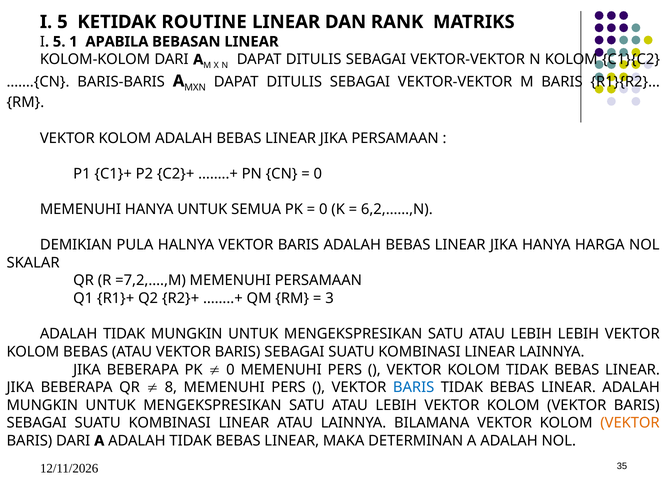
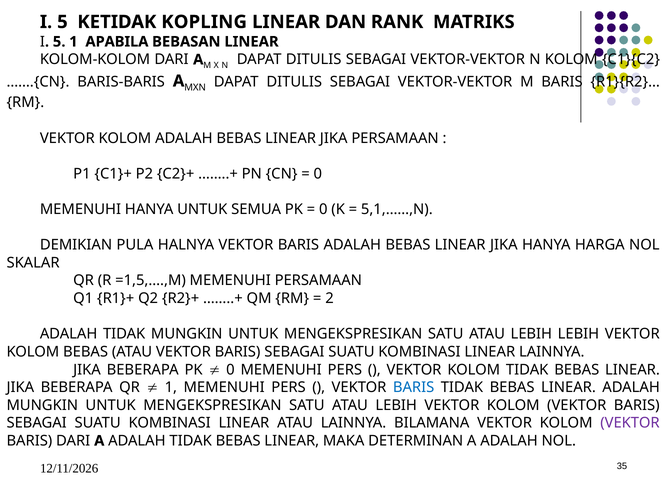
ROUTINE: ROUTINE -> KOPLING
6,2,……,N: 6,2,……,N -> 5,1,……,N
=7,2,….,M: =7,2,….,M -> =1,5,….,M
3: 3 -> 2
8 at (171, 387): 8 -> 1
VEKTOR at (630, 422) colour: orange -> purple
